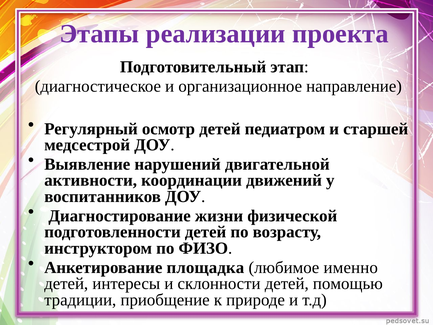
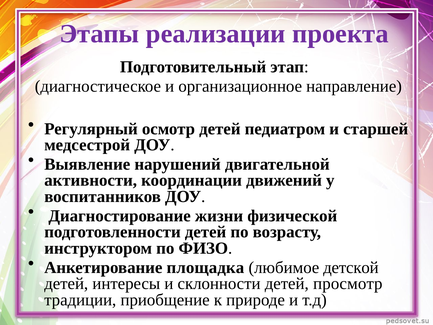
именно: именно -> детской
помощью: помощью -> просмотр
